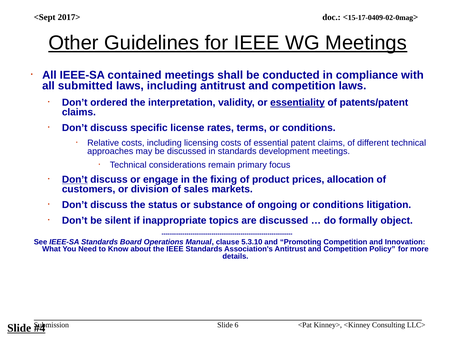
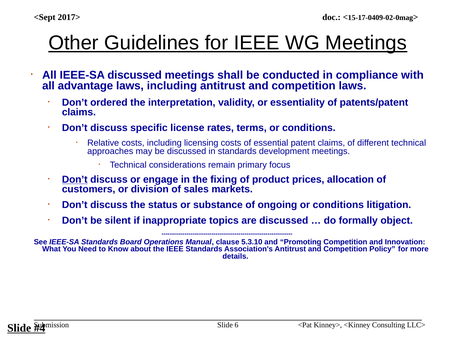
IEEE-SA contained: contained -> discussed
submitted: submitted -> advantage
essentiality underline: present -> none
